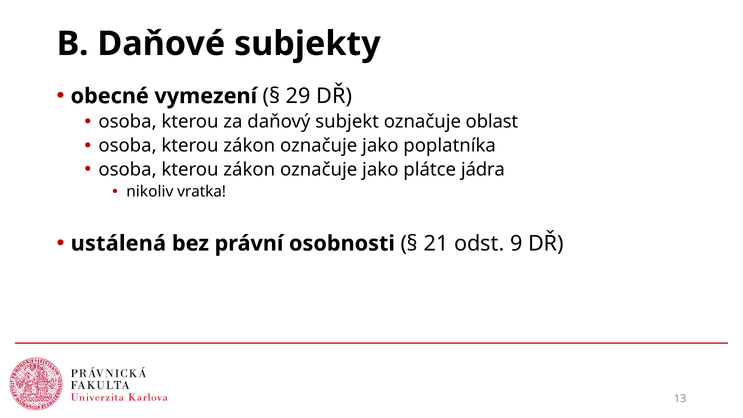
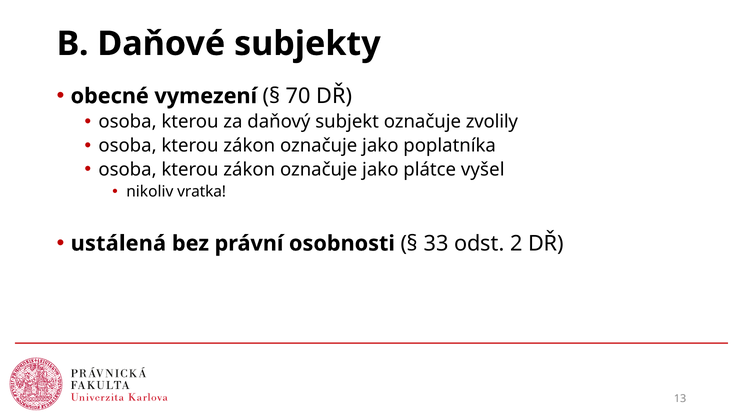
29: 29 -> 70
oblast: oblast -> zvolily
jádra: jádra -> vyšel
21: 21 -> 33
9: 9 -> 2
